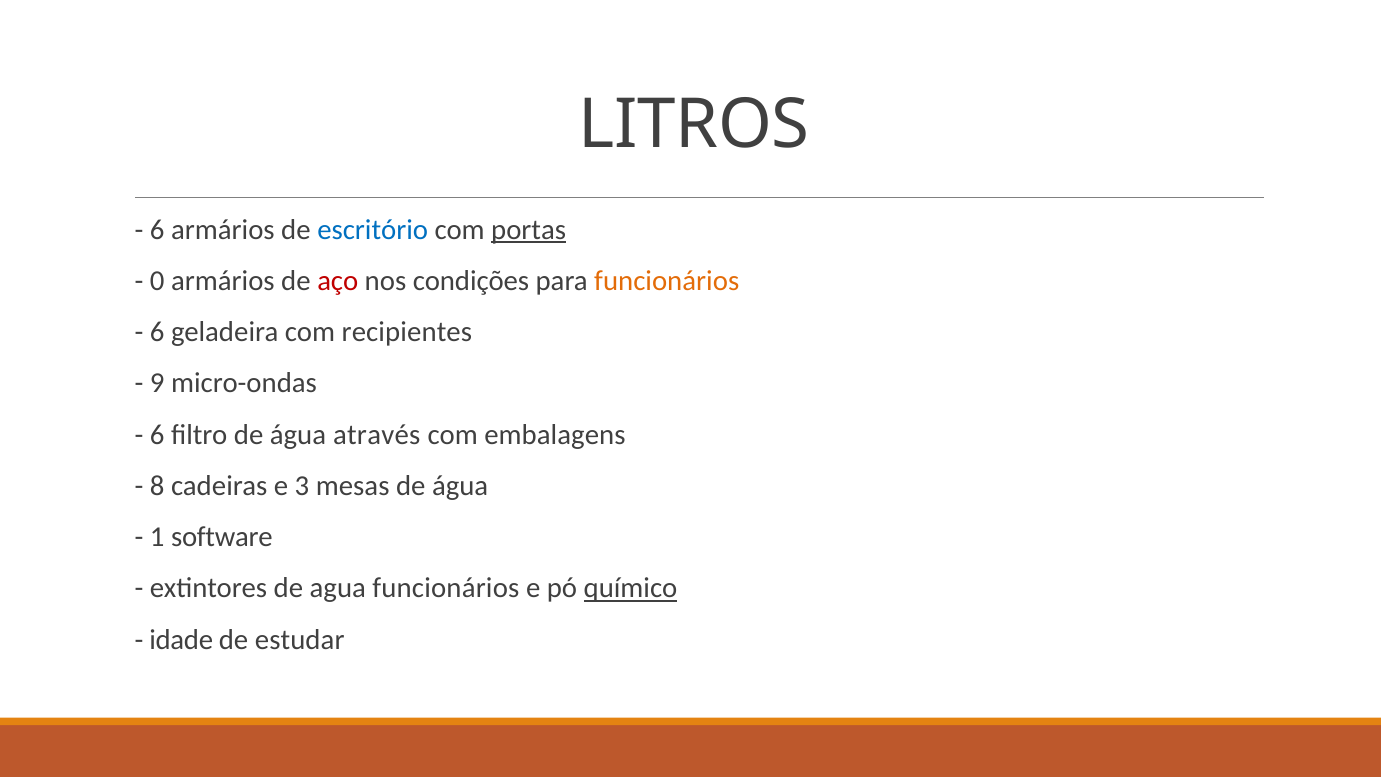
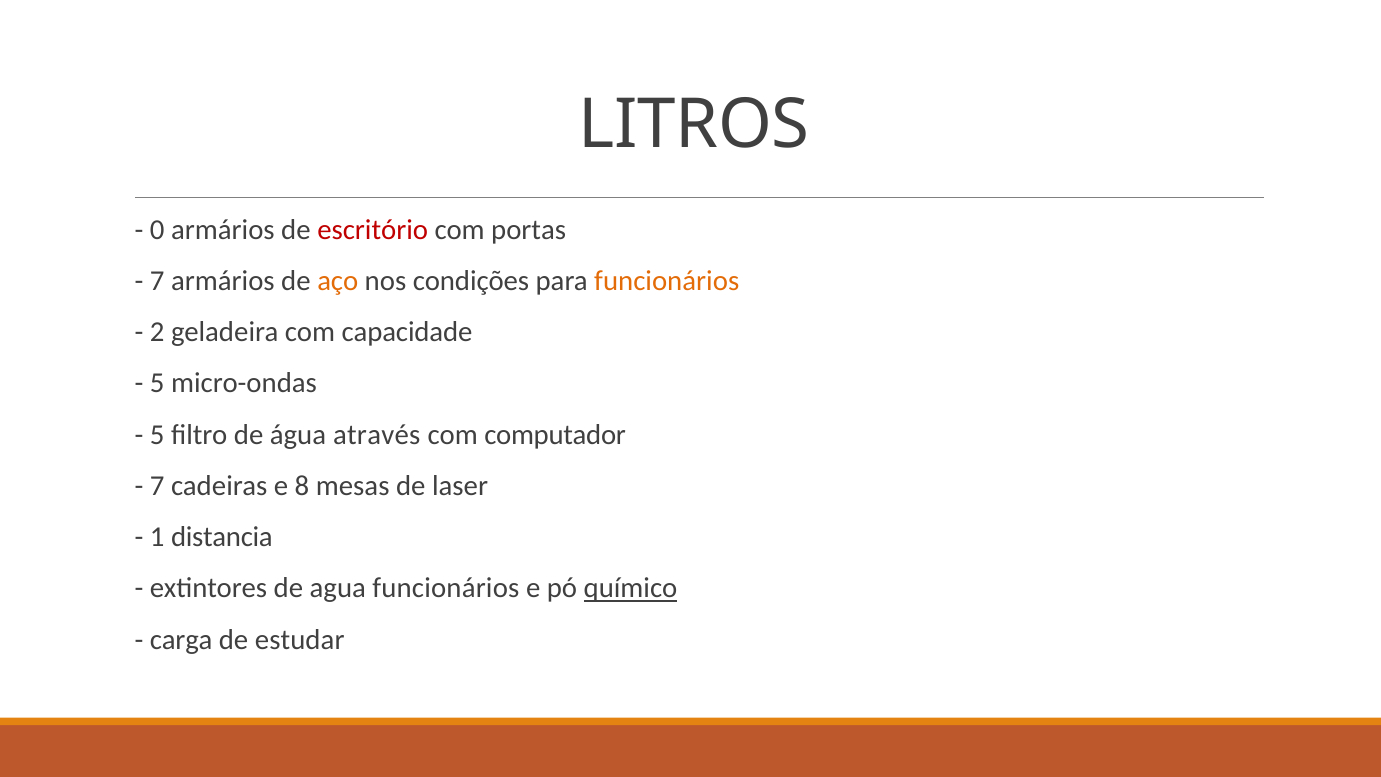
6 at (157, 230): 6 -> 0
escritório colour: blue -> red
portas underline: present -> none
0 at (157, 281): 0 -> 7
aço colour: red -> orange
6 at (157, 332): 6 -> 2
recipientes: recipientes -> capacidade
9 at (157, 383): 9 -> 5
6 at (157, 434): 6 -> 5
embalagens: embalagens -> computador
8 at (157, 486): 8 -> 7
3: 3 -> 8
mesas de água: água -> laser
software: software -> distancia
idade: idade -> carga
